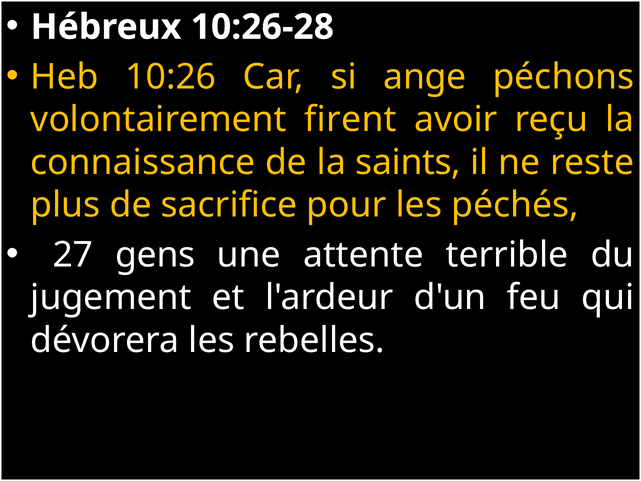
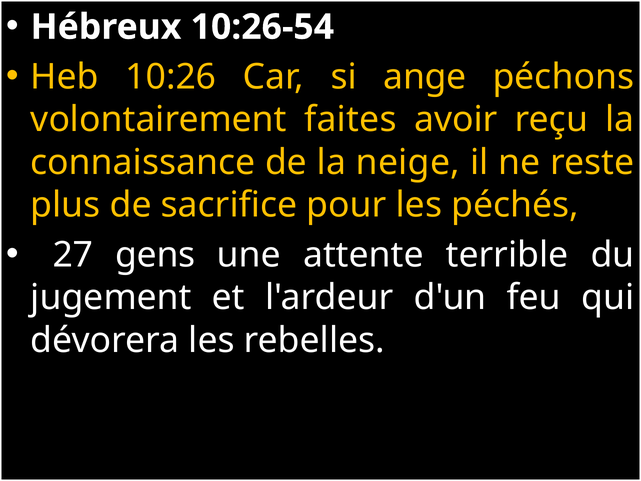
10:26-28: 10:26-28 -> 10:26-54
firent: firent -> faites
saints: saints -> neige
